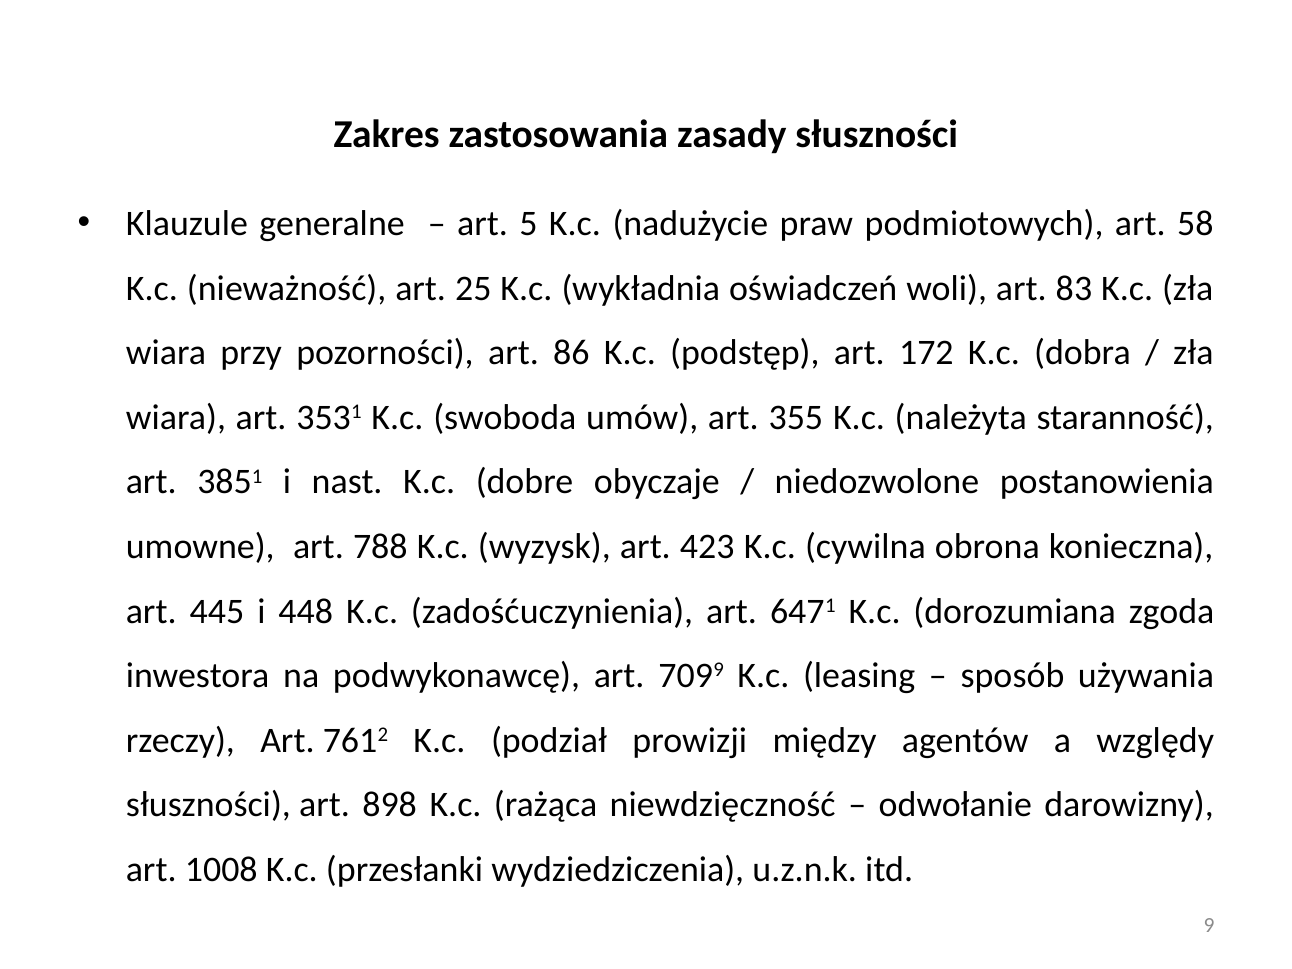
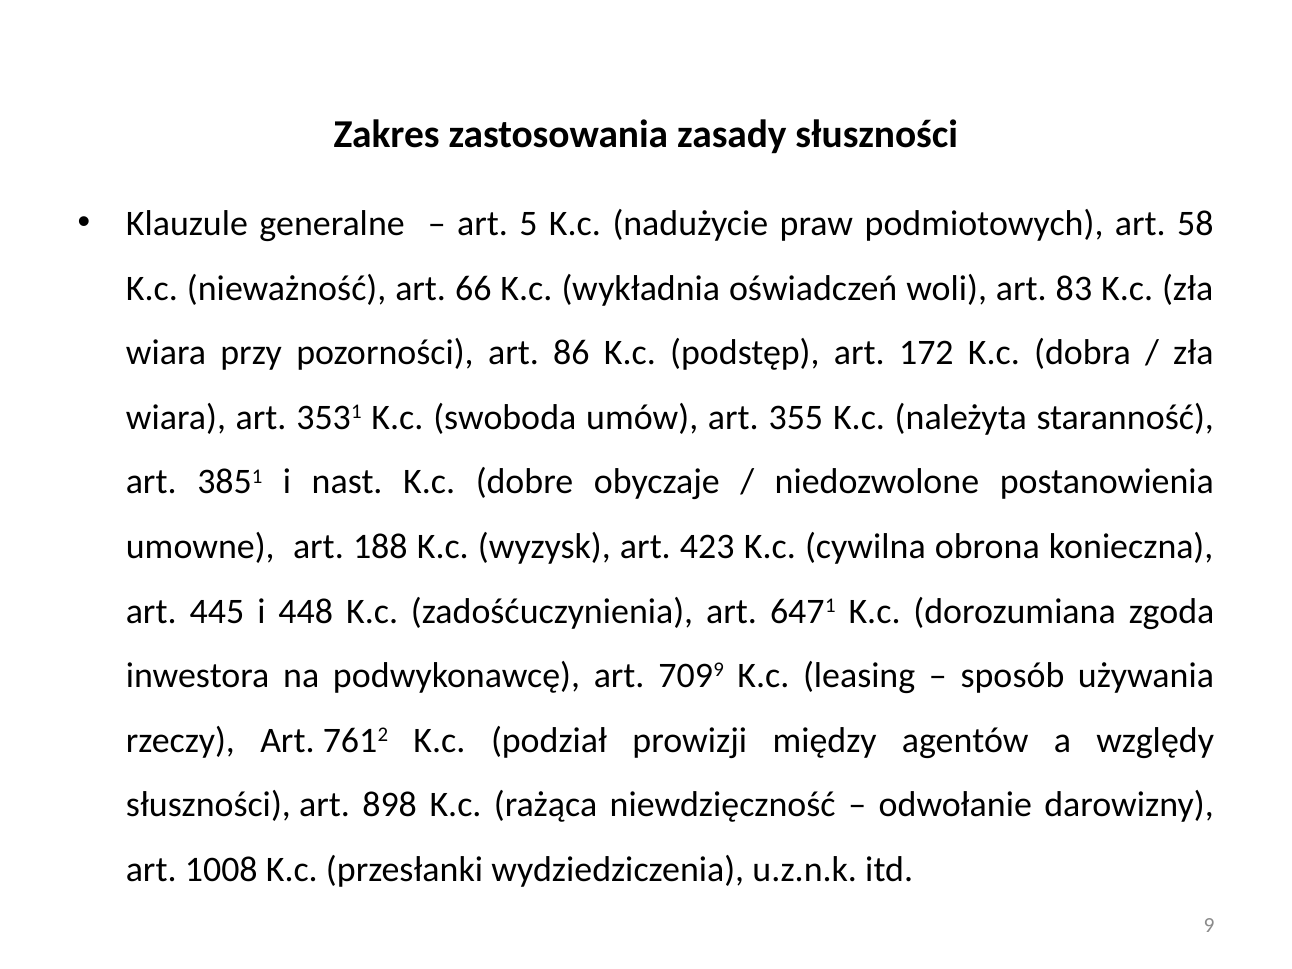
25: 25 -> 66
788: 788 -> 188
